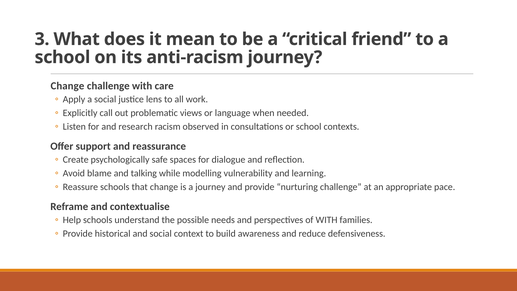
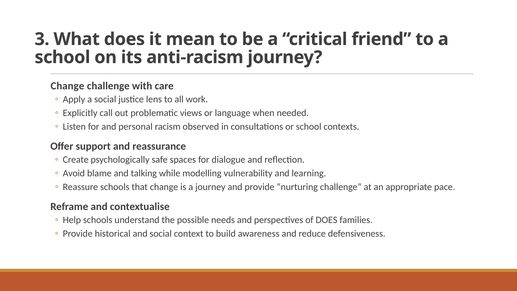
research: research -> personal
of WITH: WITH -> DOES
